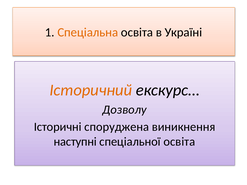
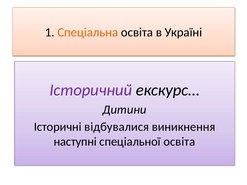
Історичний colour: orange -> purple
Дозволу: Дозволу -> Дитини
споруджена: споруджена -> відбувалися
